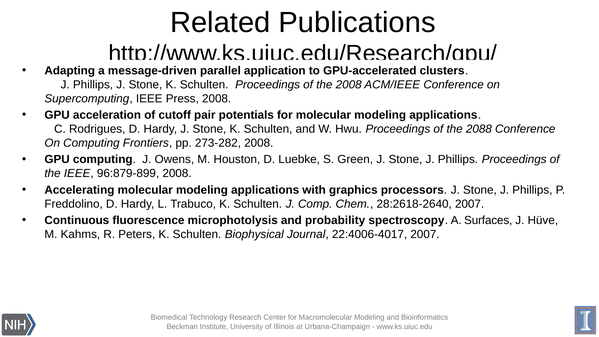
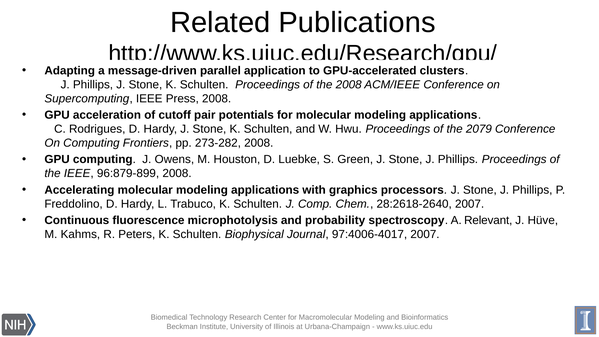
2088: 2088 -> 2079
Surfaces: Surfaces -> Relevant
22:4006-4017: 22:4006-4017 -> 97:4006-4017
